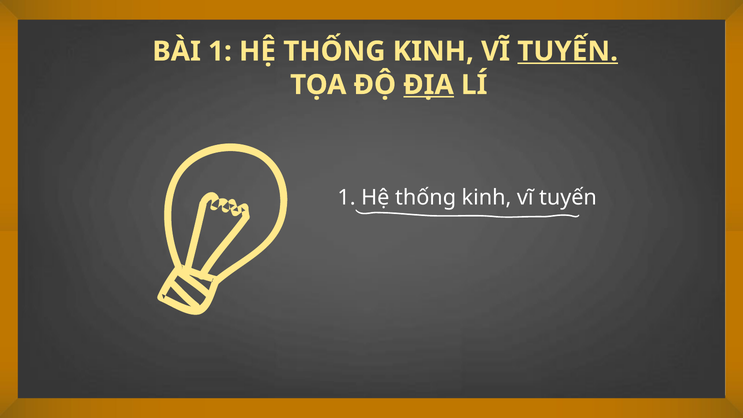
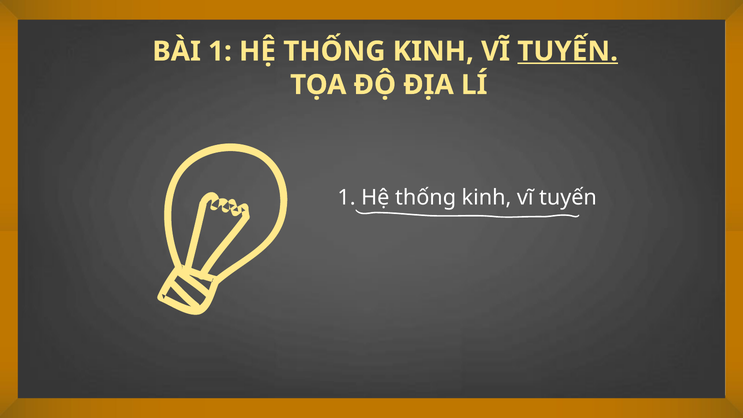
ĐỊA underline: present -> none
